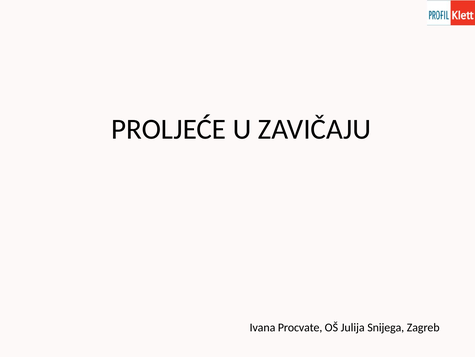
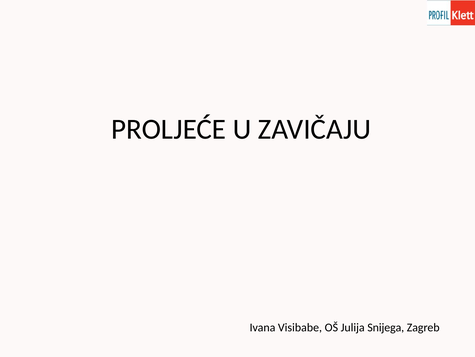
Procvate: Procvate -> Visibabe
